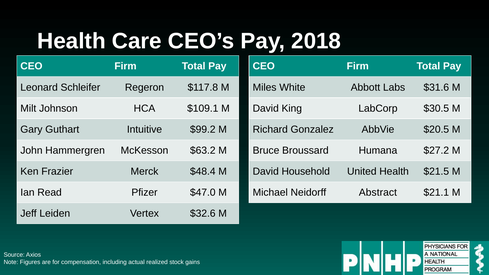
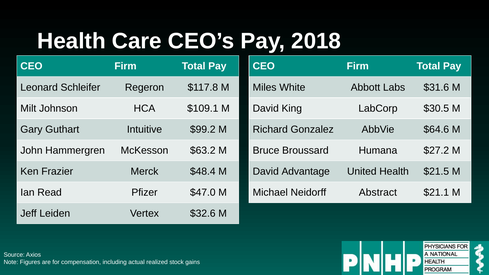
$20.5: $20.5 -> $64.6
Household: Household -> Advantage
